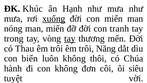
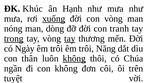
con miến: miến -> vòng
man miến: miến -> dòng
trong underline: none -> present
Thau: Thau -> Ngày
biển: biển -> thân
không at (74, 58) underline: none -> present
hành: hành -> ngần
siêu: siêu -> trên
